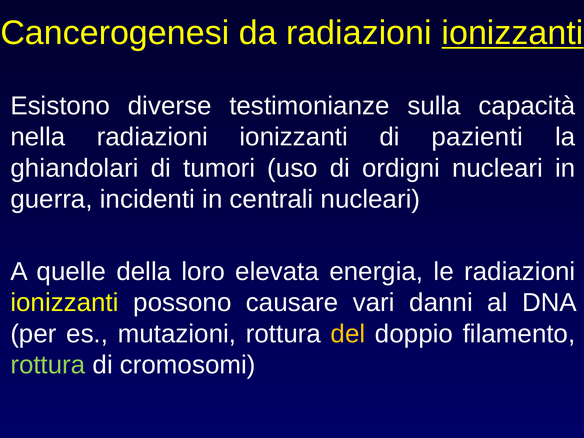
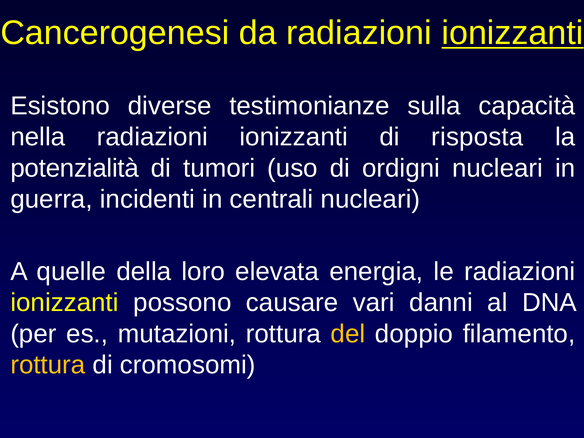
pazienti: pazienti -> risposta
ghiandolari: ghiandolari -> potenzialità
rottura at (48, 365) colour: light green -> yellow
